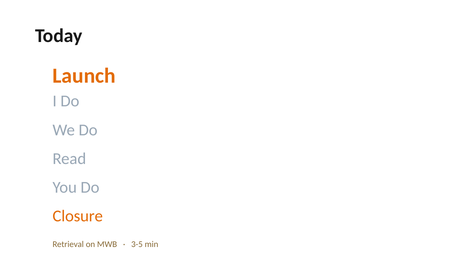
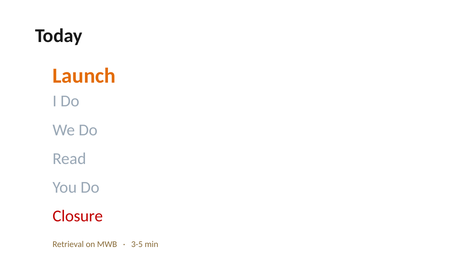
Closure colour: orange -> red
